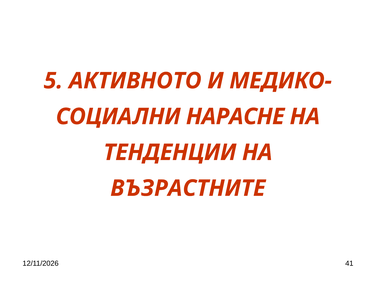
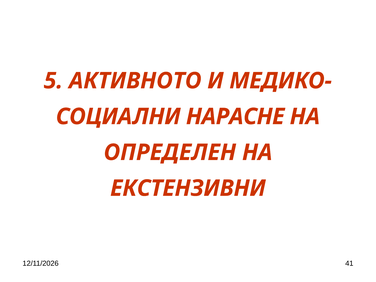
ТЕНДЕНЦИИ: ТЕНДЕНЦИИ -> ОПРЕДЕЛЕН
ВЪЗРАСТНИТЕ: ВЪЗРАСТНИТЕ -> ЕКСТЕНЗИВНИ
